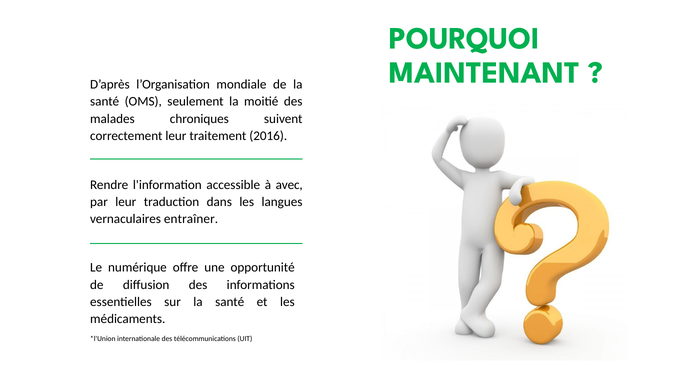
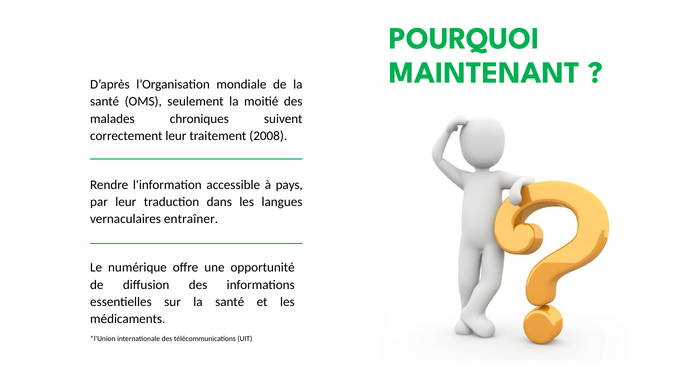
2016: 2016 -> 2008
avec: avec -> pays
